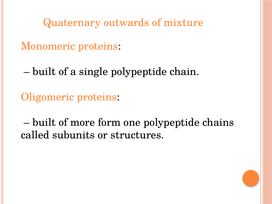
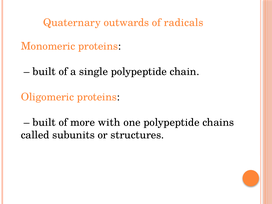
mixture: mixture -> radicals
form: form -> with
